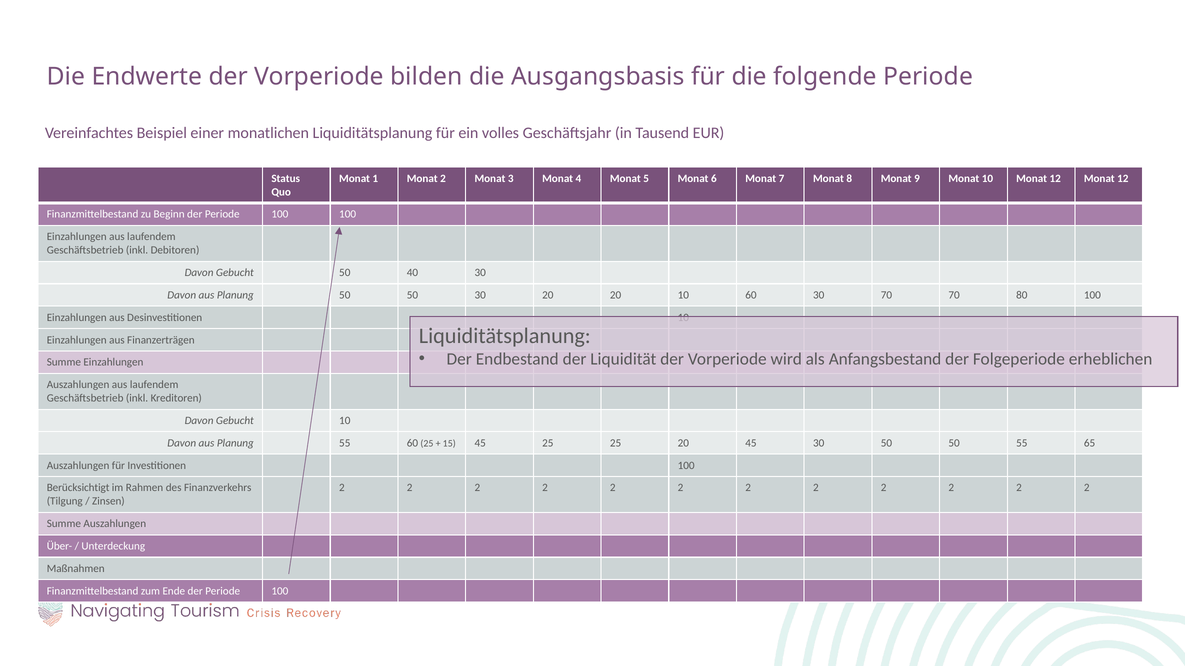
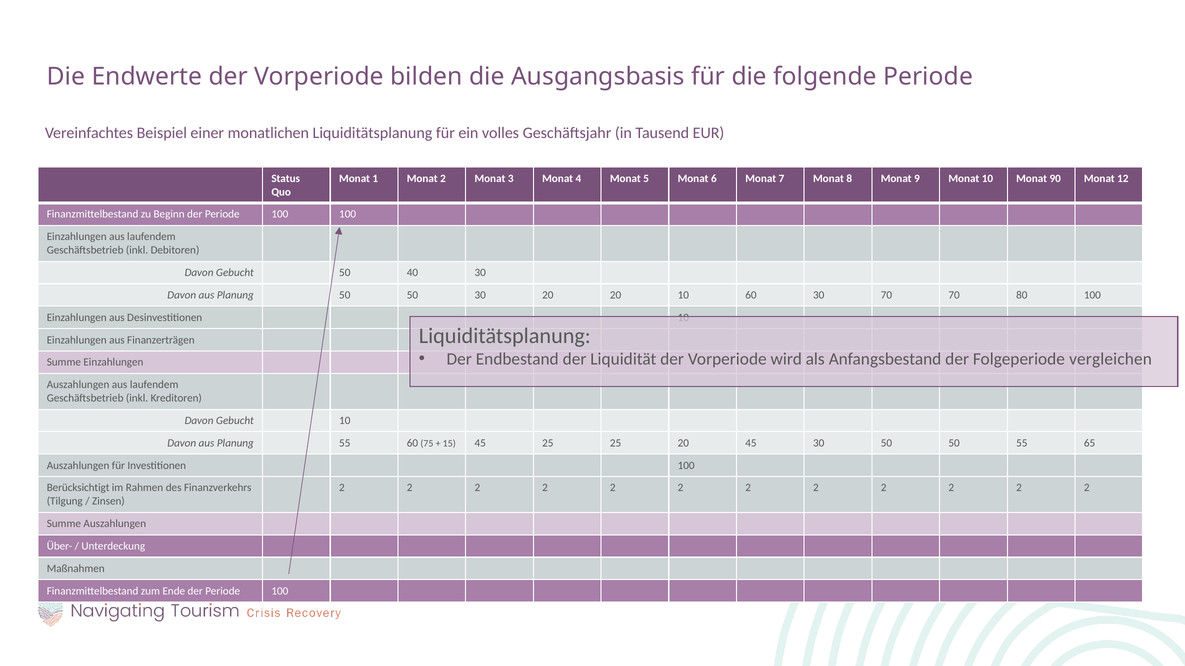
10 Monat 12: 12 -> 90
erheblichen: erheblichen -> vergleichen
60 25: 25 -> 75
